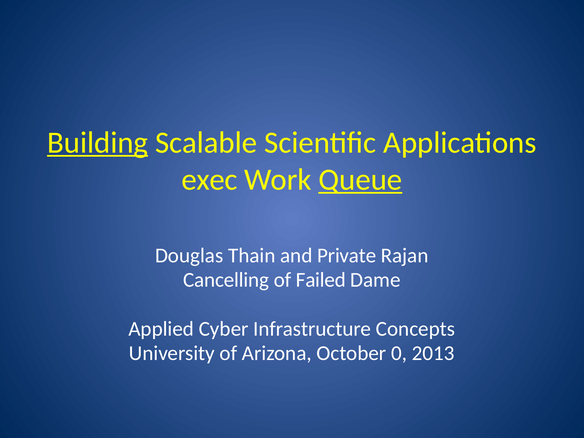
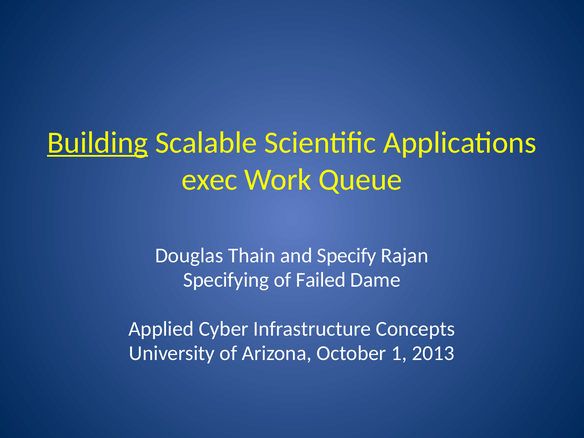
Queue underline: present -> none
Private: Private -> Specify
Cancelling: Cancelling -> Specifying
0: 0 -> 1
